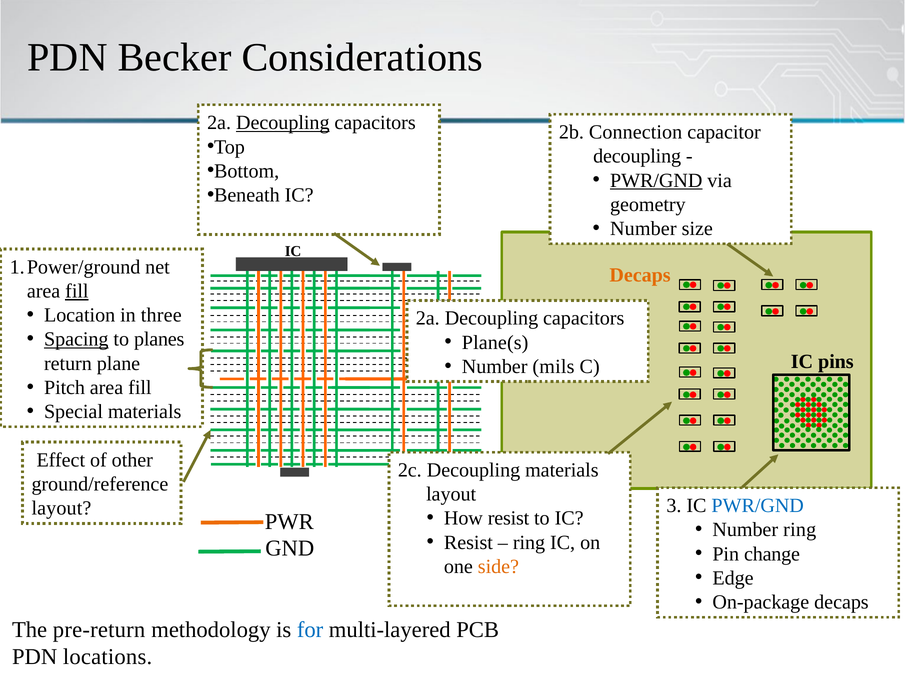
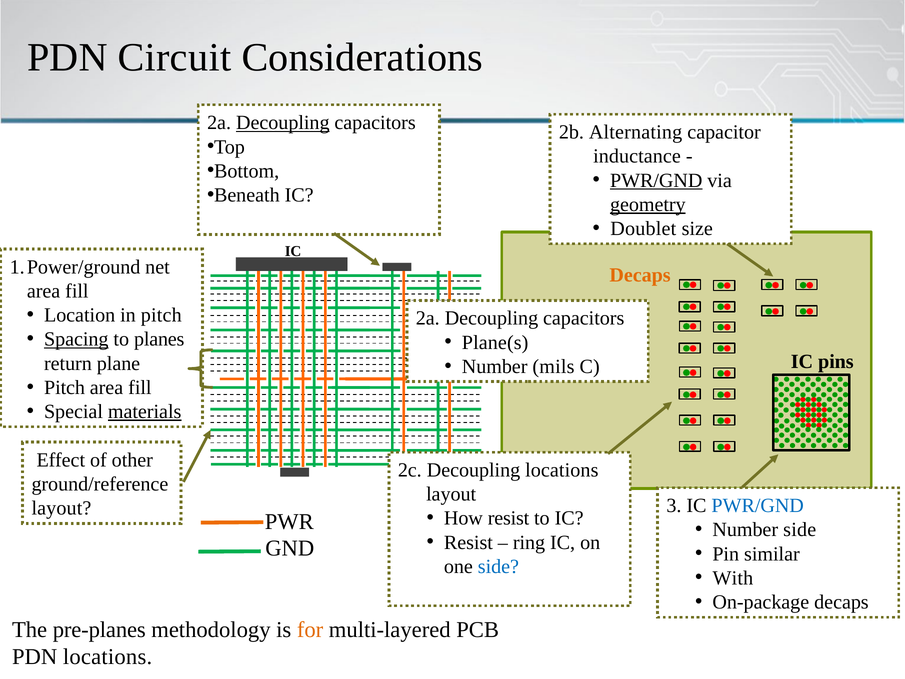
Becker: Becker -> Circuit
Connection: Connection -> Alternating
decoupling at (637, 156): decoupling -> inductance
geometry underline: none -> present
Number at (643, 229): Number -> Doublet
fill at (77, 291) underline: present -> none
in three: three -> pitch
materials at (145, 412) underline: none -> present
Decoupling materials: materials -> locations
Number ring: ring -> side
change: change -> similar
side at (498, 566) colour: orange -> blue
Edge: Edge -> With
pre-return: pre-return -> pre-planes
for colour: blue -> orange
